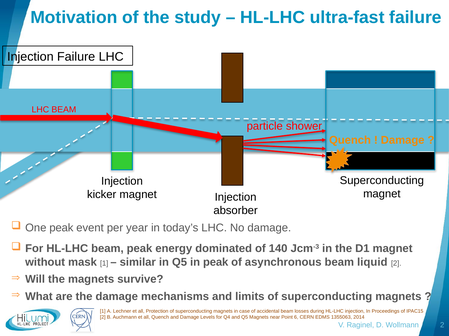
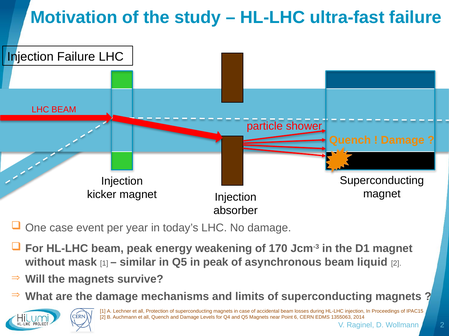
One peak: peak -> case
dominated: dominated -> weakening
140: 140 -> 170
